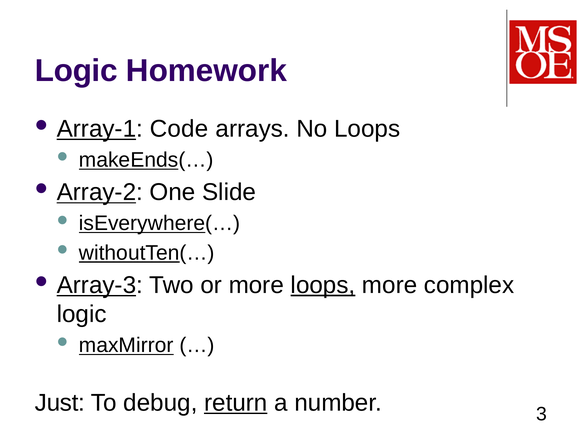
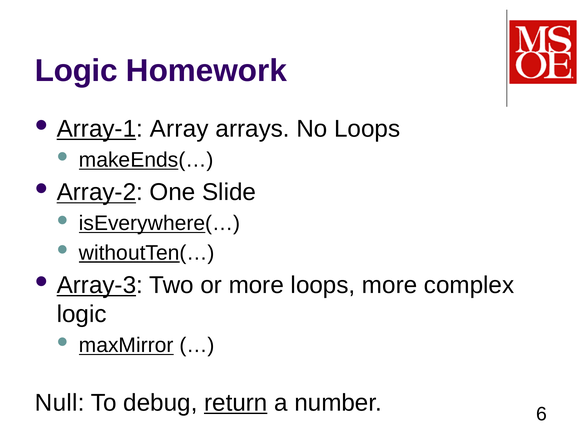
Code: Code -> Array
loops at (323, 285) underline: present -> none
Just: Just -> Null
3: 3 -> 6
